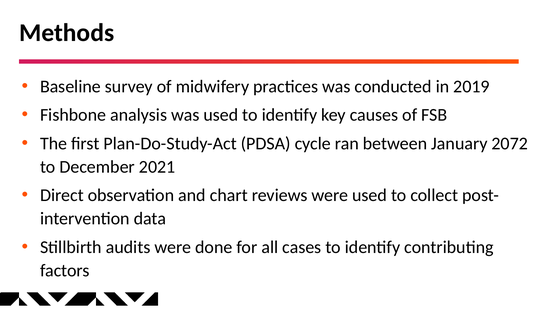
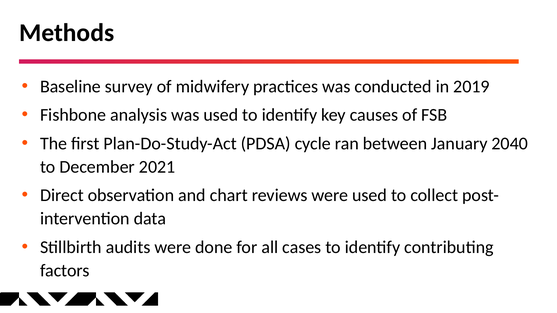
2072: 2072 -> 2040
